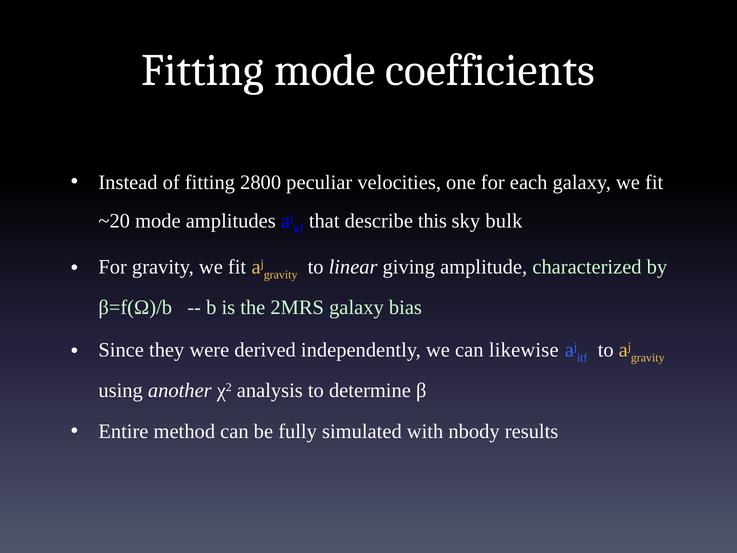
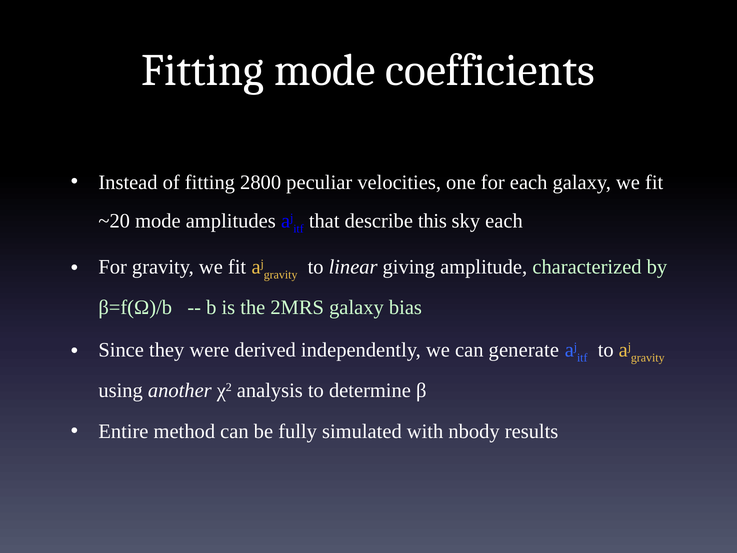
sky bulk: bulk -> each
likewise: likewise -> generate
